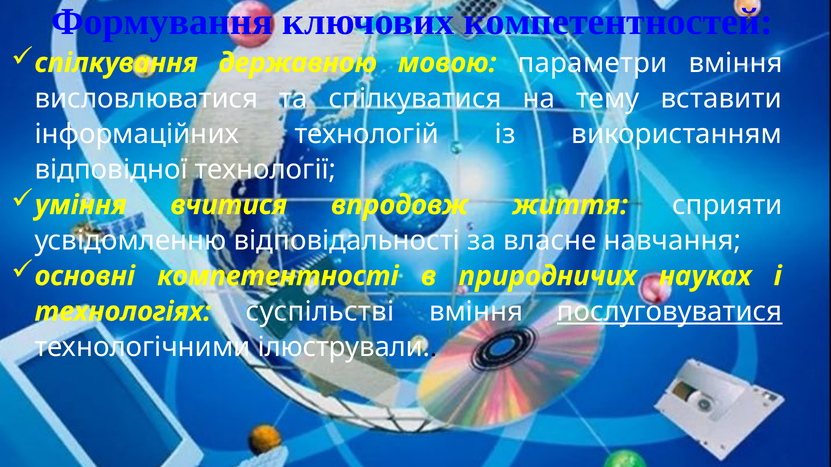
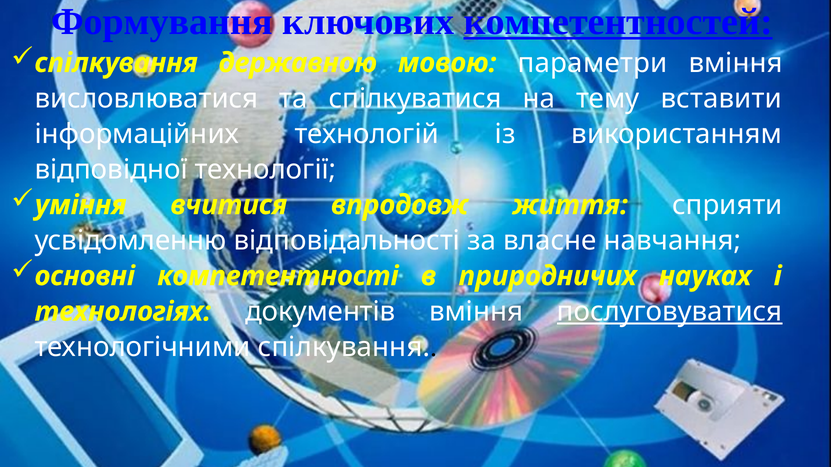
компетентностей underline: none -> present
суспільстві: суспільстві -> документів
технологічними ілюстрували: ілюстрували -> спілкування
